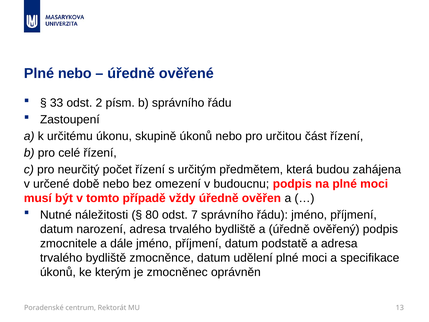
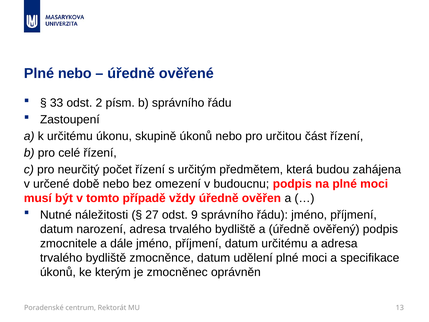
80: 80 -> 27
7: 7 -> 9
datum podstatě: podstatě -> určitému
